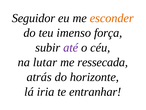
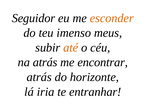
força: força -> meus
até colour: purple -> orange
na lutar: lutar -> atrás
ressecada: ressecada -> encontrar
